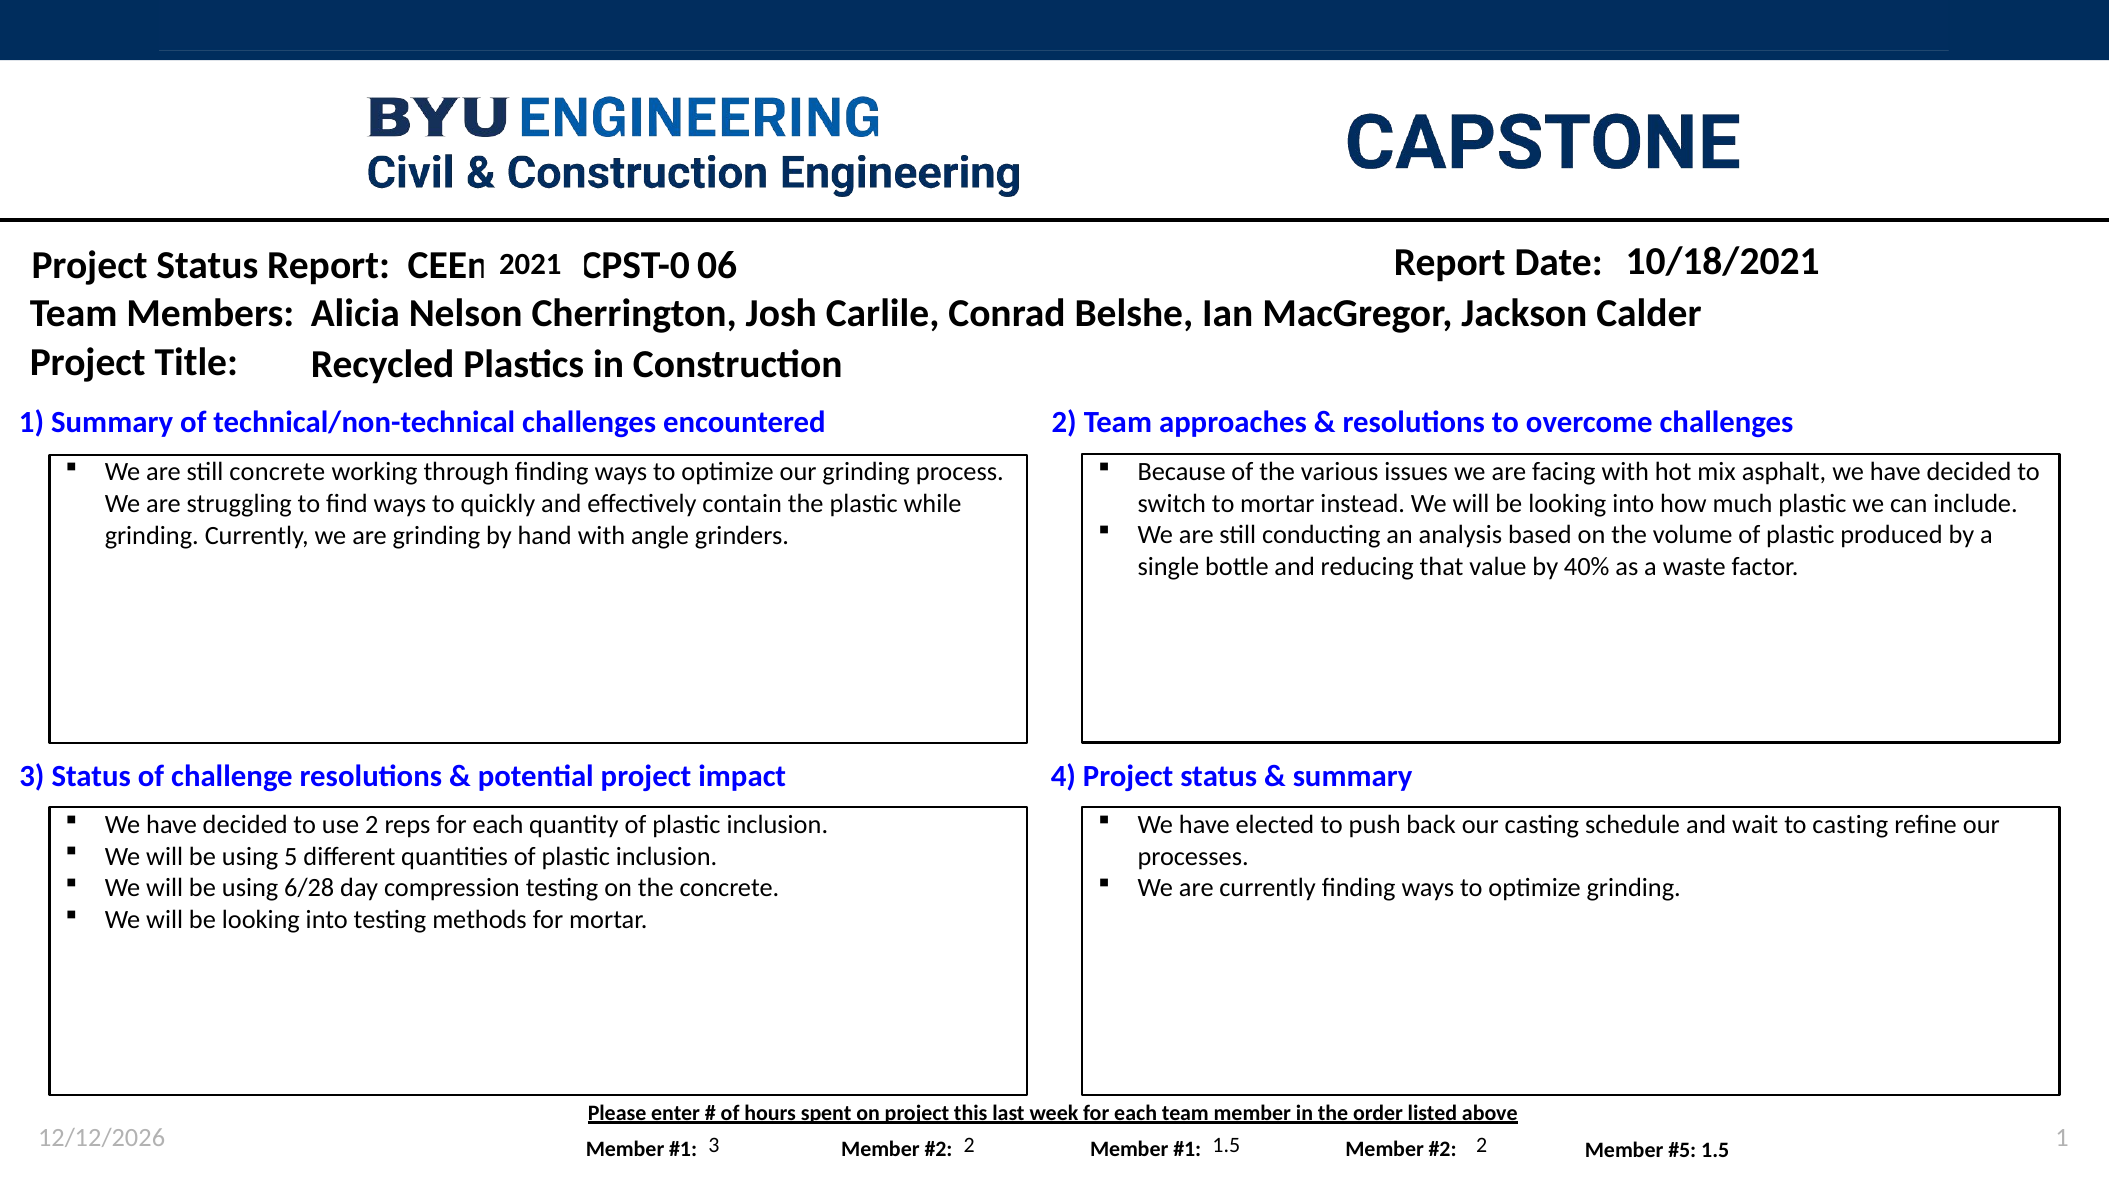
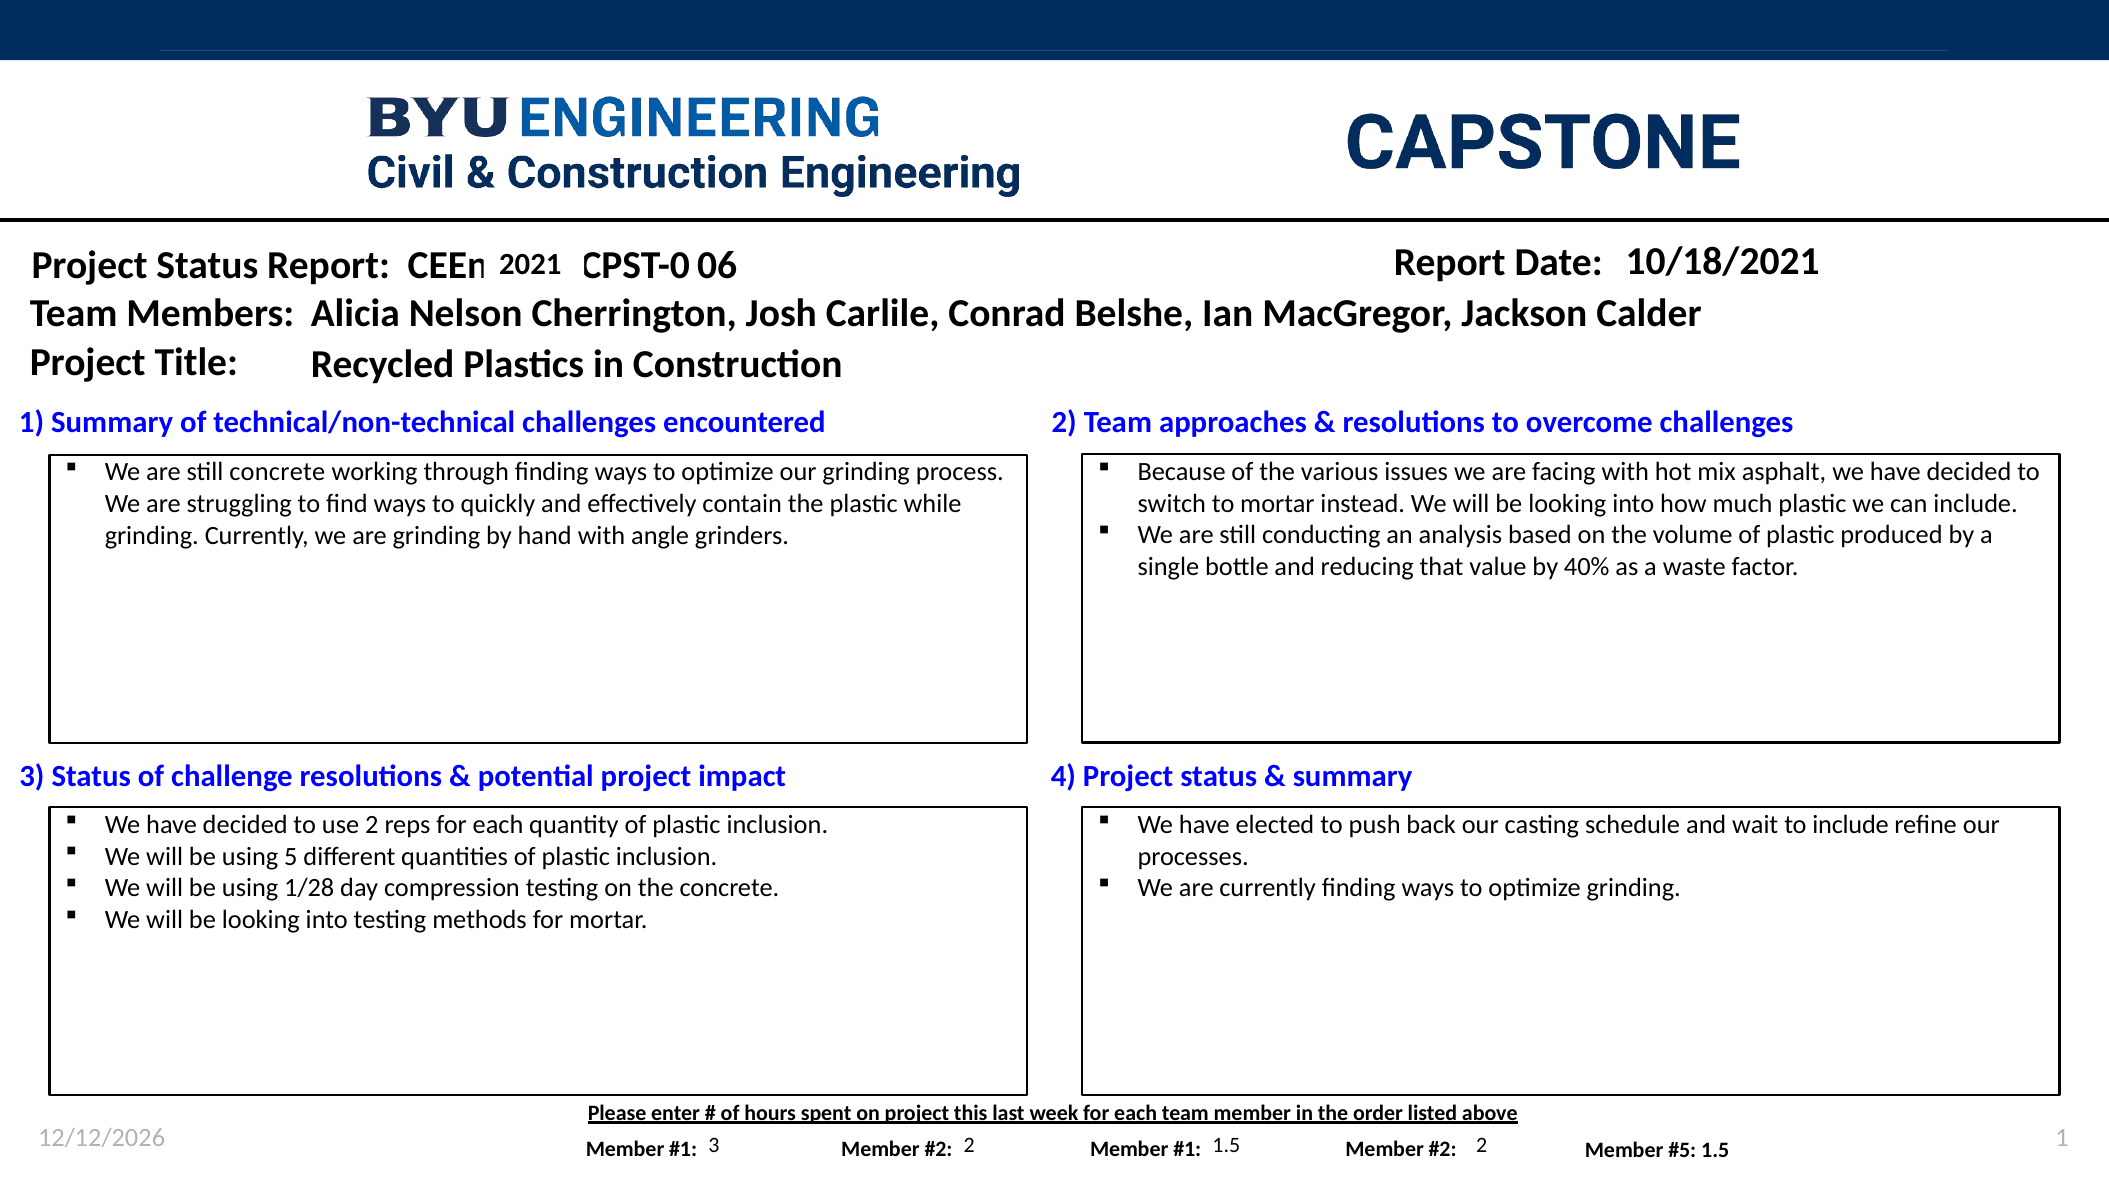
to casting: casting -> include
6/28: 6/28 -> 1/28
